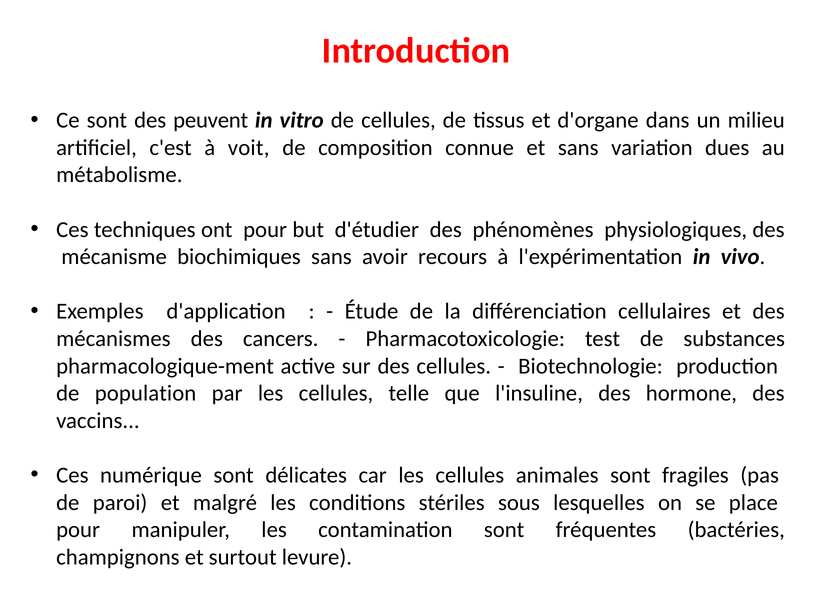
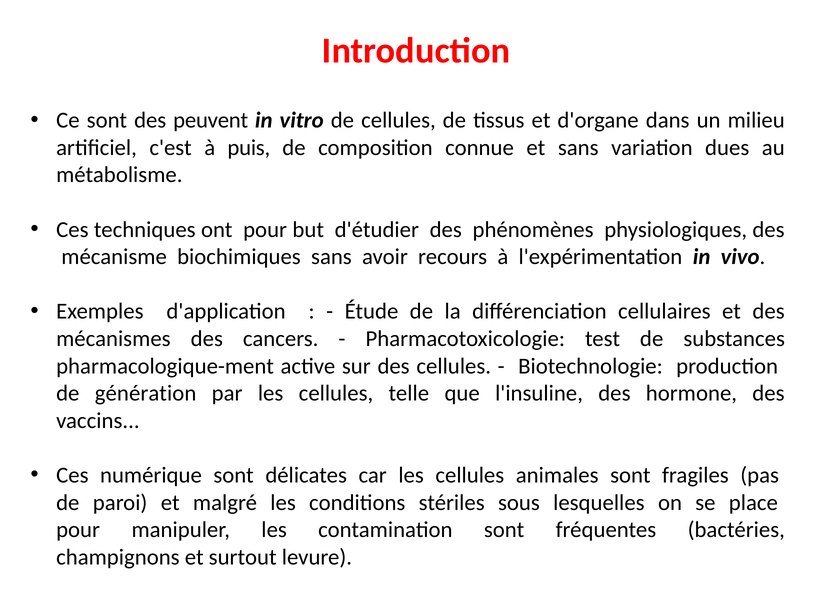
voit: voit -> puis
population: population -> génération
